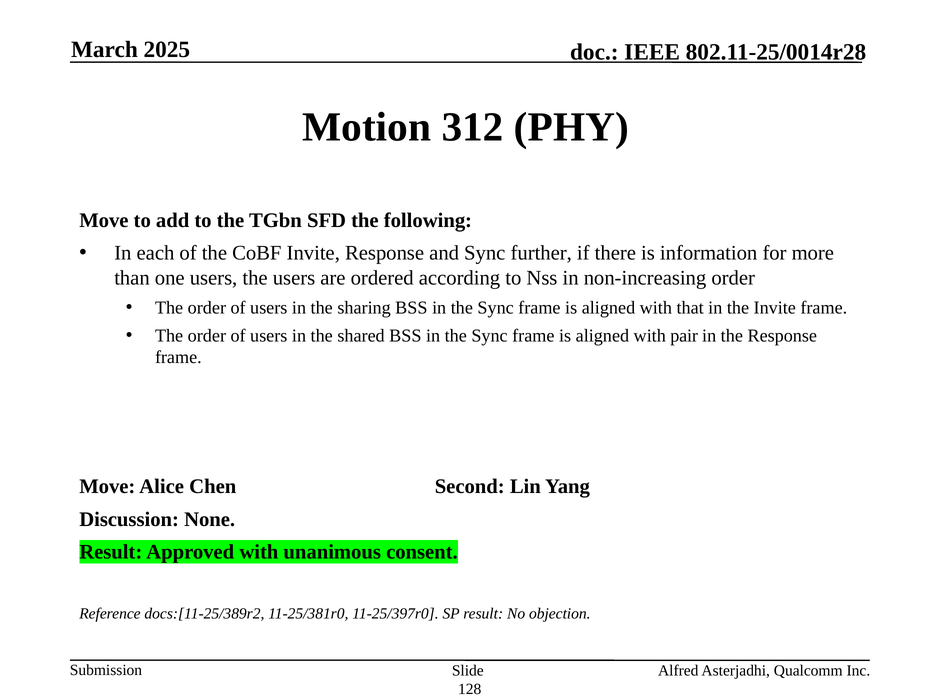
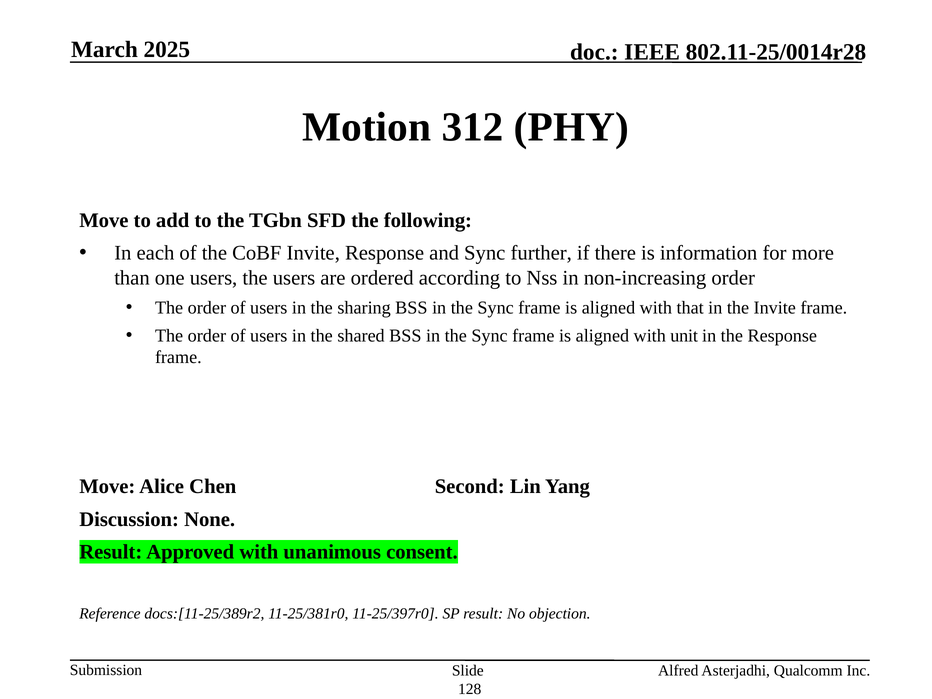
pair: pair -> unit
